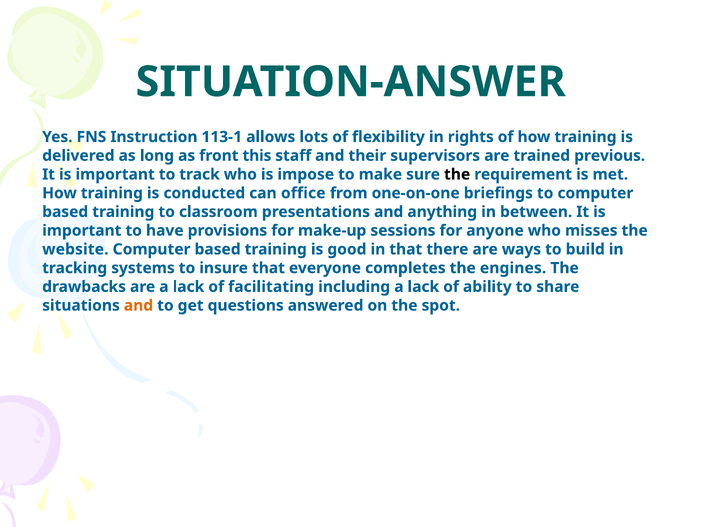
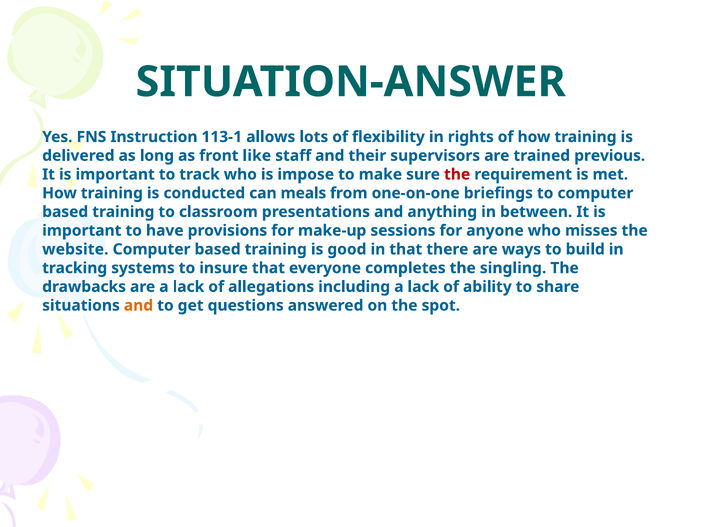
this: this -> like
the at (457, 174) colour: black -> red
office: office -> meals
engines: engines -> singling
facilitating: facilitating -> allegations
